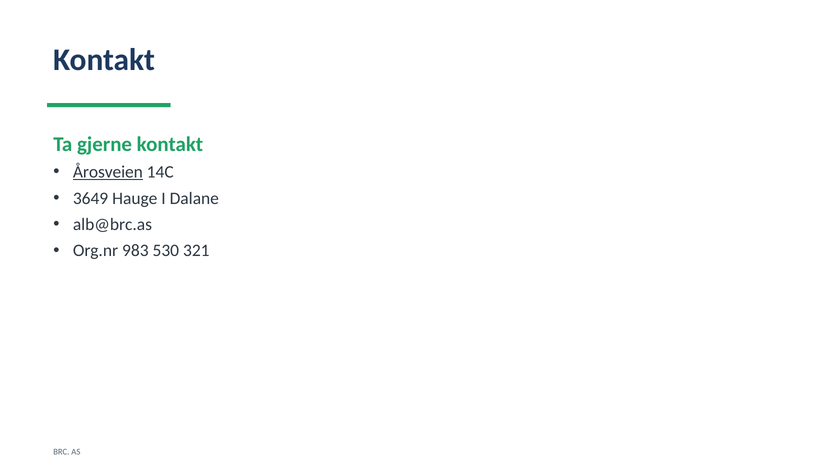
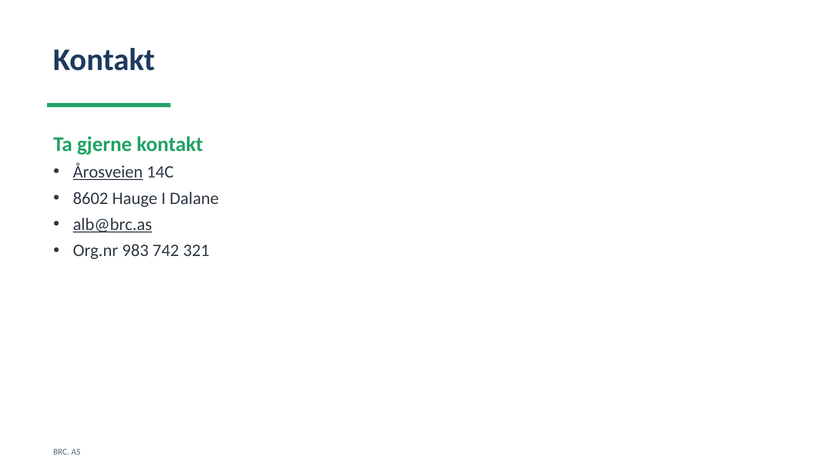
3649: 3649 -> 8602
alb@brc.as underline: none -> present
530: 530 -> 742
